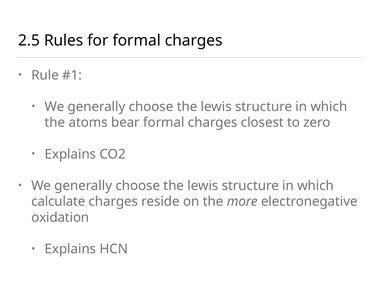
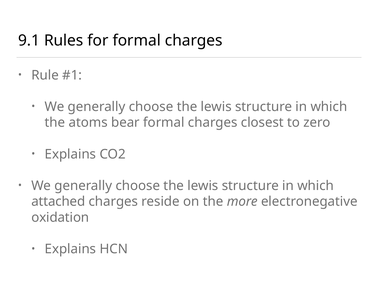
2.5: 2.5 -> 9.1
calculate: calculate -> attached
